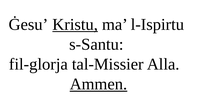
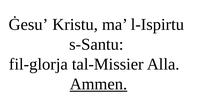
Kristu underline: present -> none
